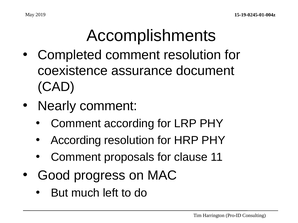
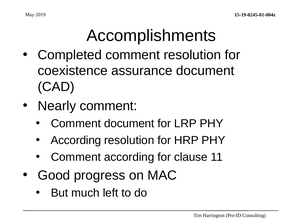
Comment according: according -> document
Comment proposals: proposals -> according
